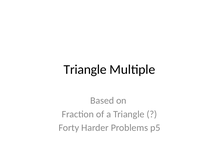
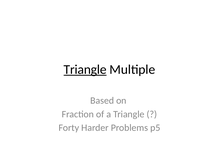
Triangle at (85, 70) underline: none -> present
